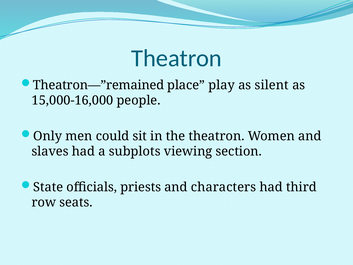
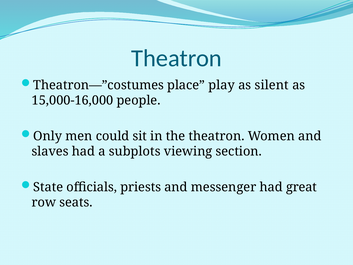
Theatron—”remained: Theatron—”remained -> Theatron—”costumes
characters: characters -> messenger
third: third -> great
